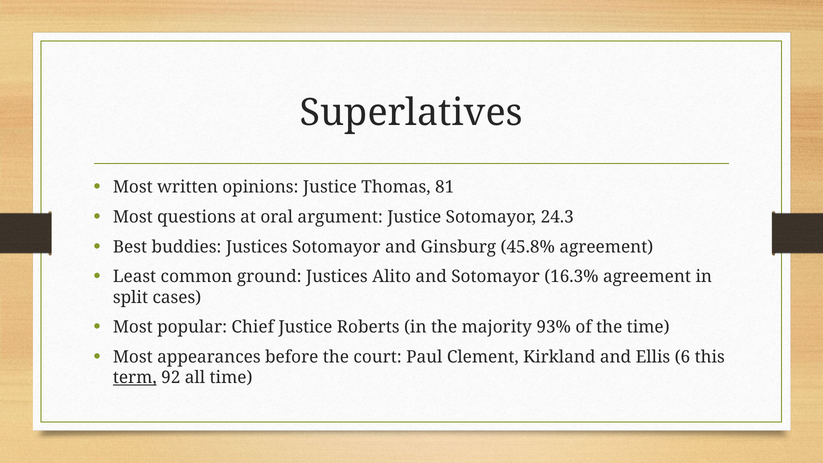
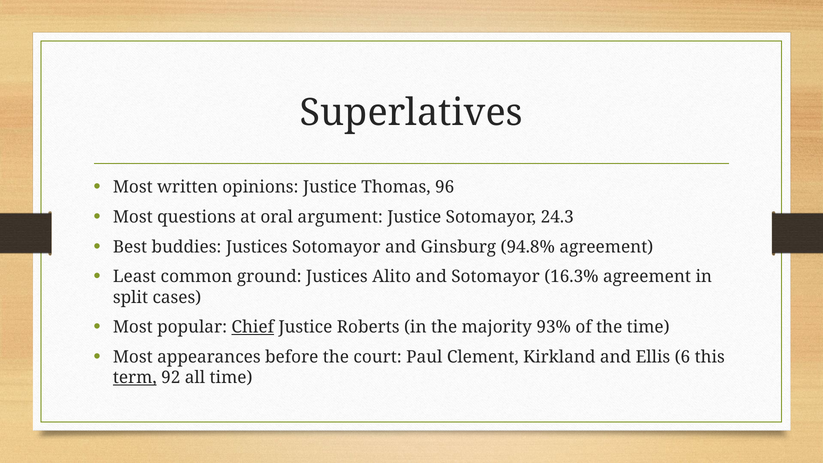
81: 81 -> 96
45.8%: 45.8% -> 94.8%
Chief underline: none -> present
